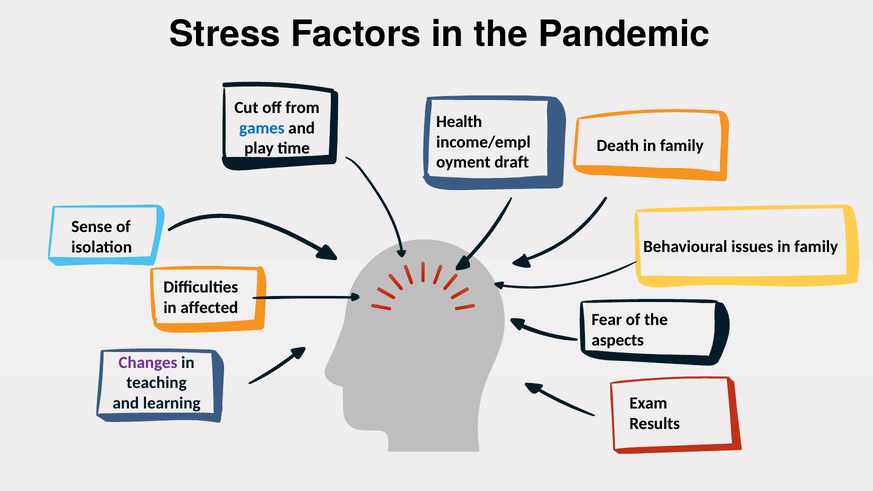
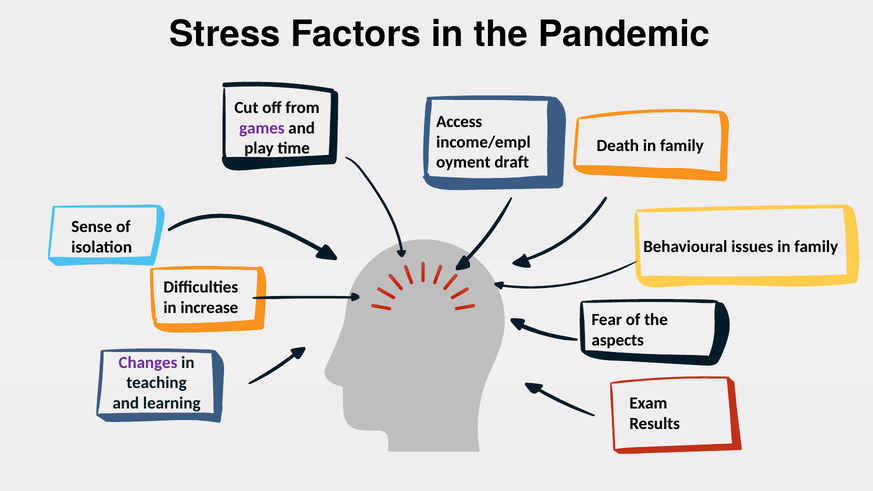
Health: Health -> Access
games colour: blue -> purple
affected: affected -> increase
